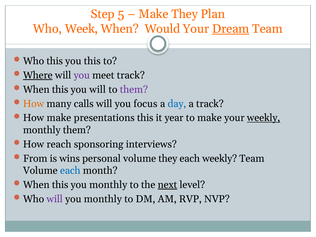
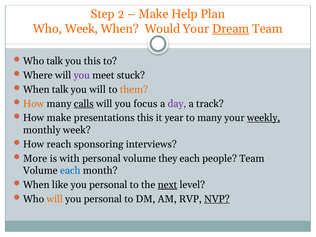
5: 5 -> 2
Make They: They -> Help
Who this: this -> talk
Where underline: present -> none
meet track: track -> stuck
this at (60, 90): this -> talk
them at (134, 90) colour: purple -> orange
calls underline: none -> present
day colour: blue -> purple
to make: make -> many
monthly them: them -> week
From: From -> More
wins: wins -> with
each weekly: weekly -> people
this at (60, 185): this -> like
monthly at (108, 185): monthly -> personal
will at (55, 199) colour: purple -> orange
monthly at (103, 199): monthly -> personal
NVP underline: none -> present
